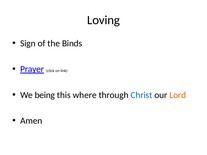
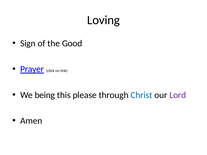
Binds: Binds -> Good
where: where -> please
Lord colour: orange -> purple
